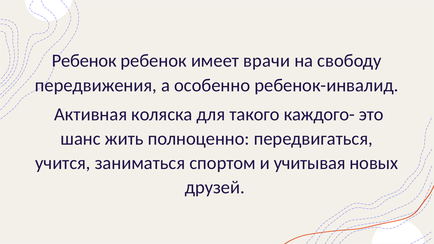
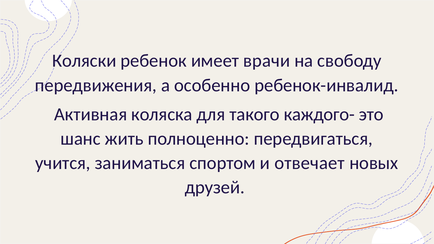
Ребенок at (84, 61): Ребенок -> Коляски
учитывая: учитывая -> отвечает
